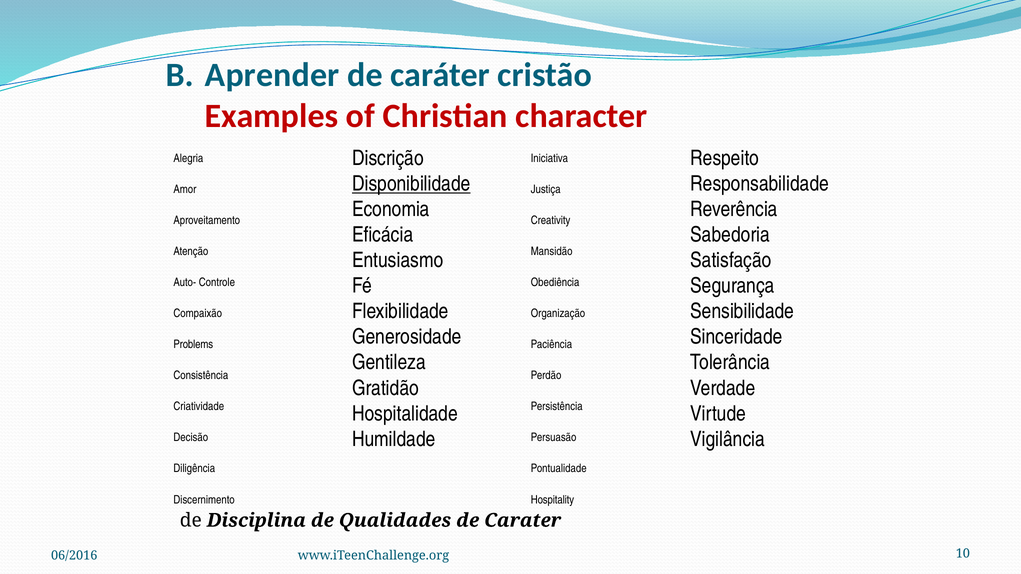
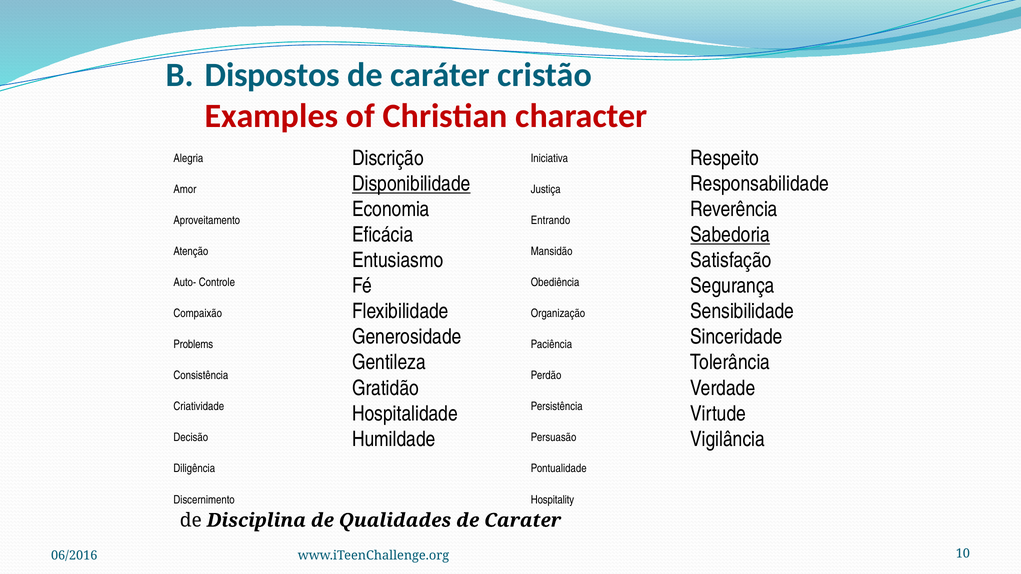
Aprender: Aprender -> Dispostos
Creativity: Creativity -> Entrando
Sabedoria underline: none -> present
